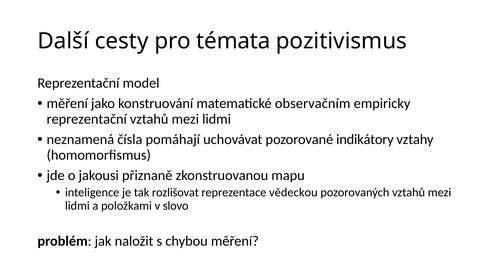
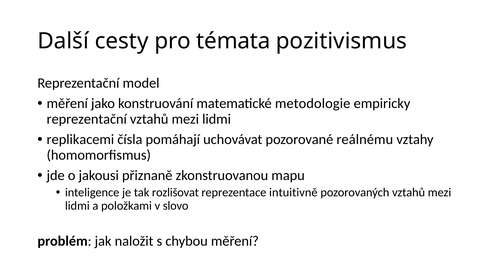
observačním: observačním -> metodologie
neznamená: neznamená -> replikacemi
indikátory: indikátory -> reálnému
vědeckou: vědeckou -> intuitivně
